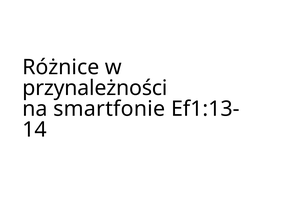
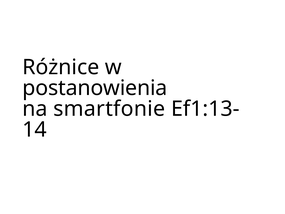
przynależności: przynależności -> postanowienia
